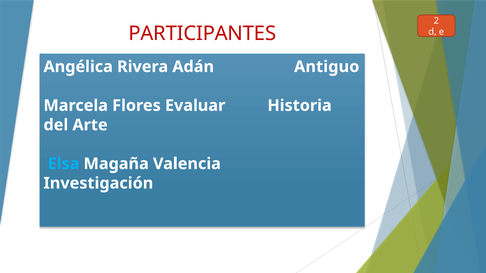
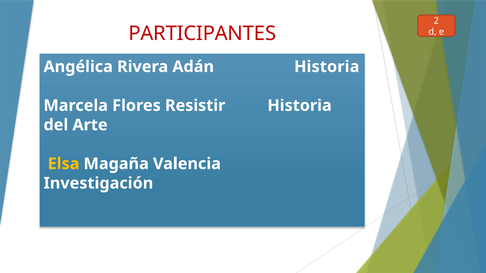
Adán Antiguo: Antiguo -> Historia
Evaluar: Evaluar -> Resistir
Elsa colour: light blue -> yellow
